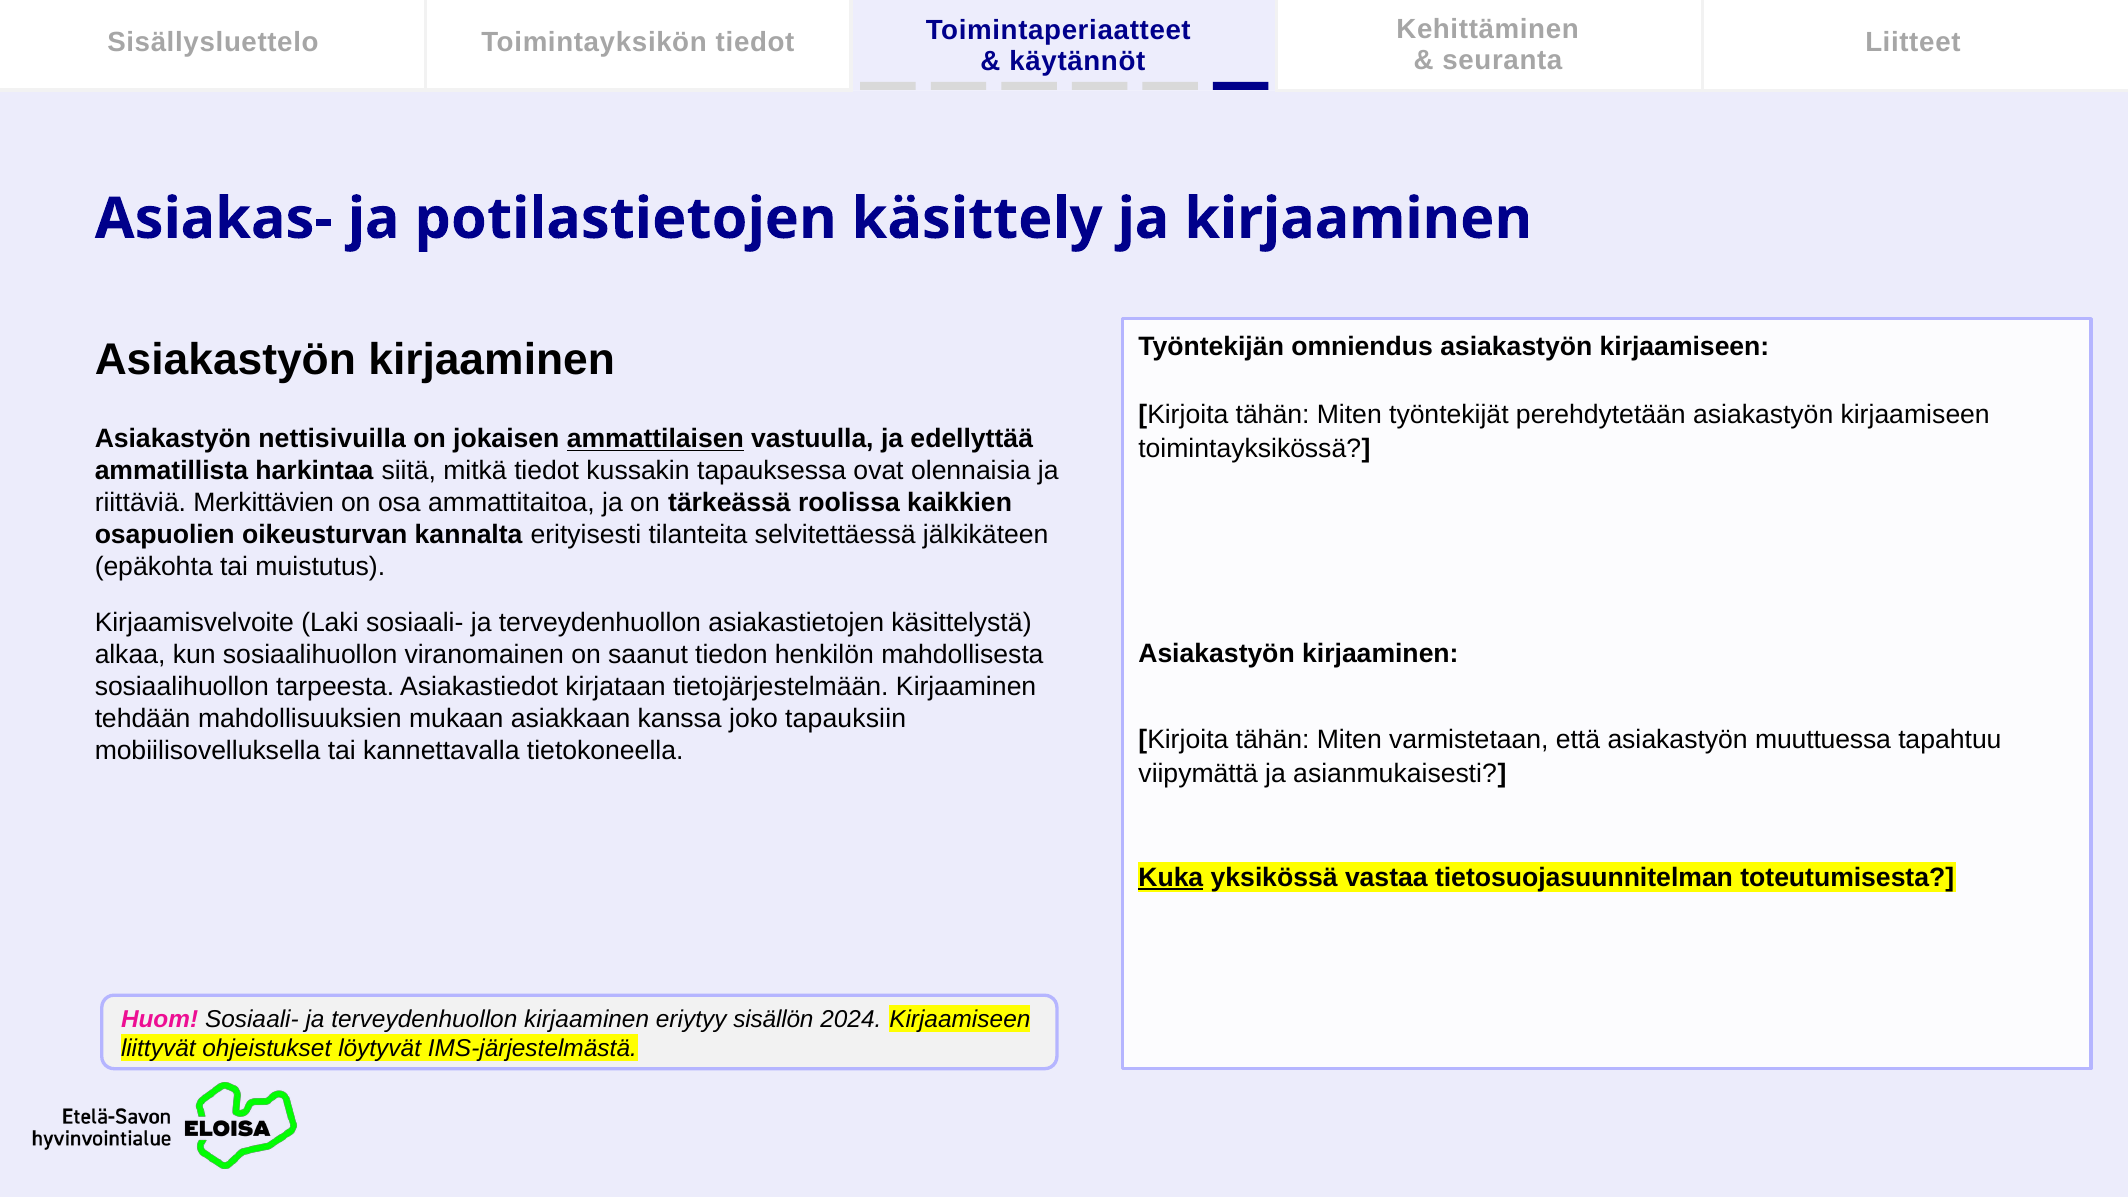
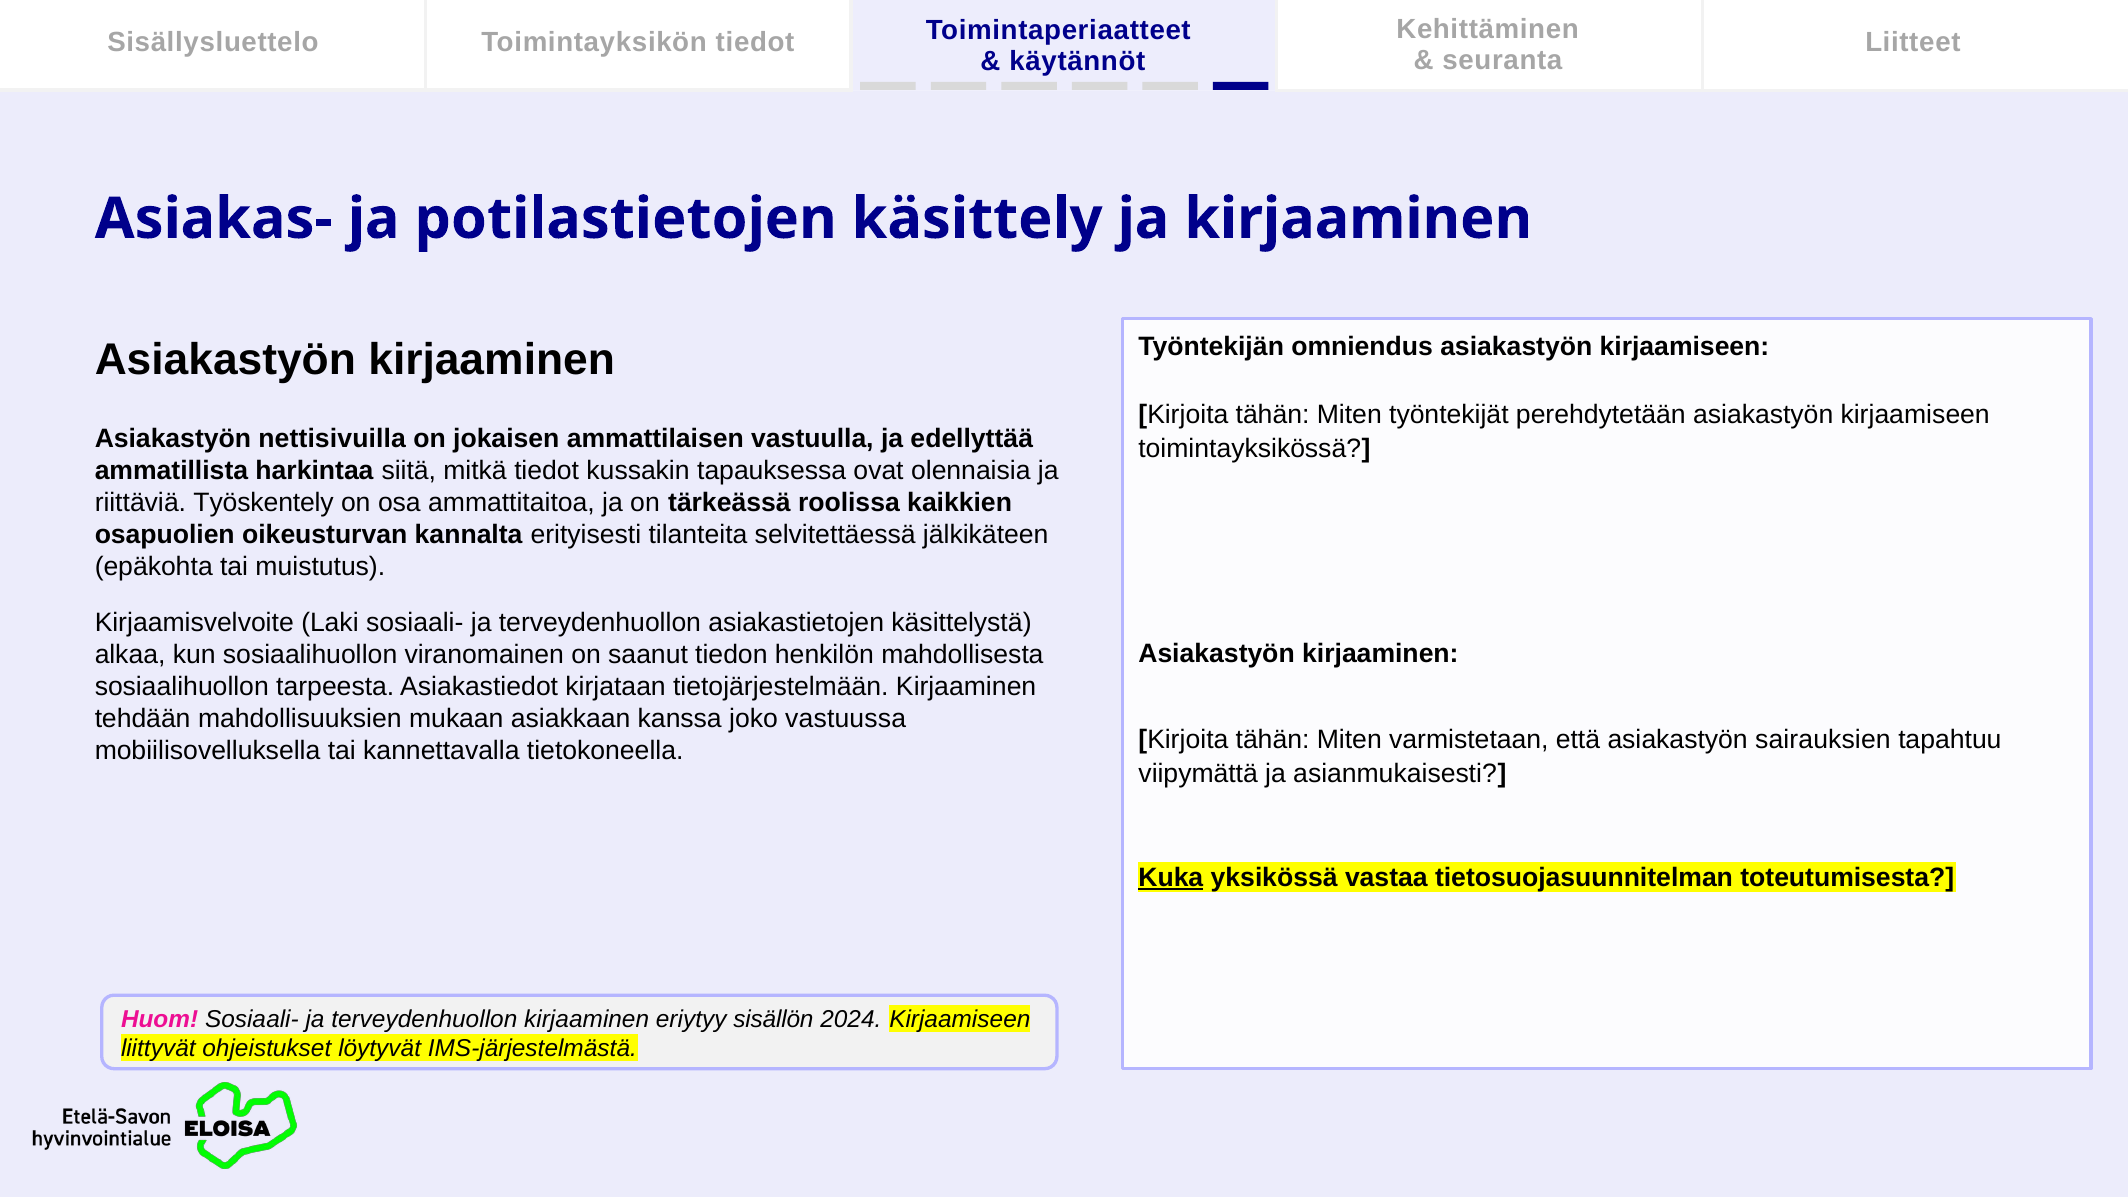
ammattilaisen underline: present -> none
Merkittävien: Merkittävien -> Työskentely
tapauksiin: tapauksiin -> vastuussa
muuttuessa: muuttuessa -> sairauksien
